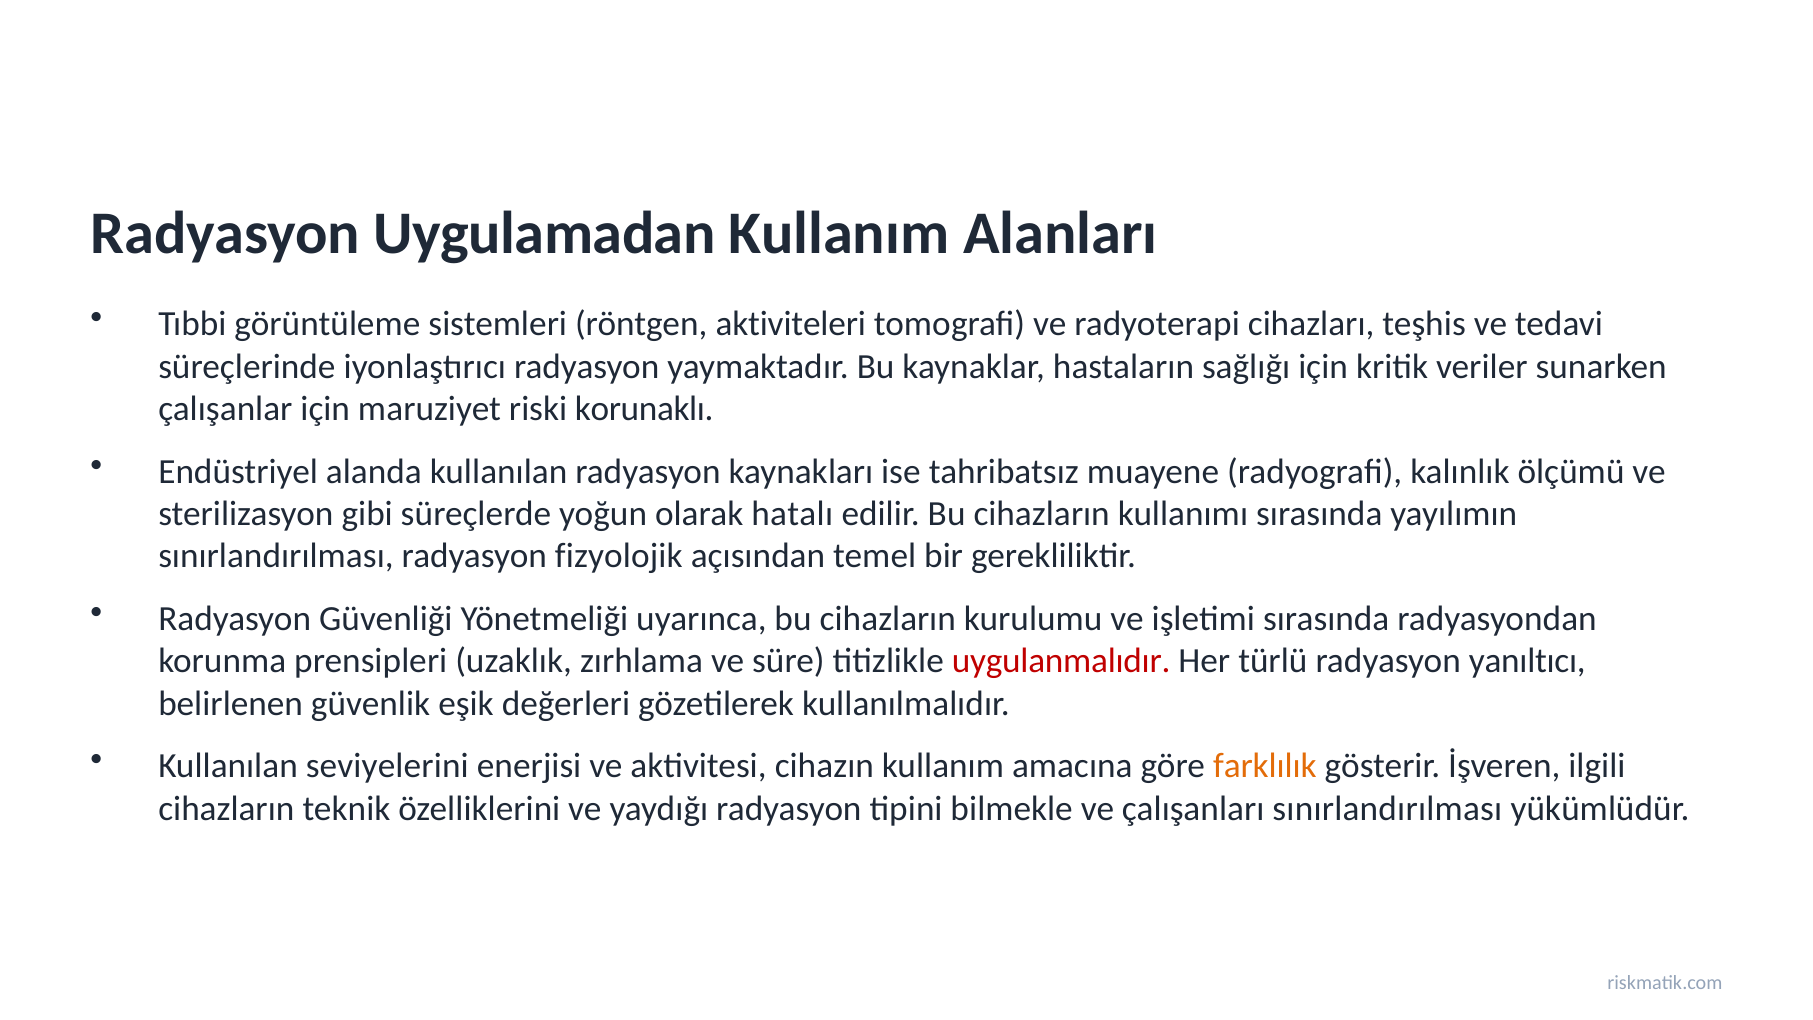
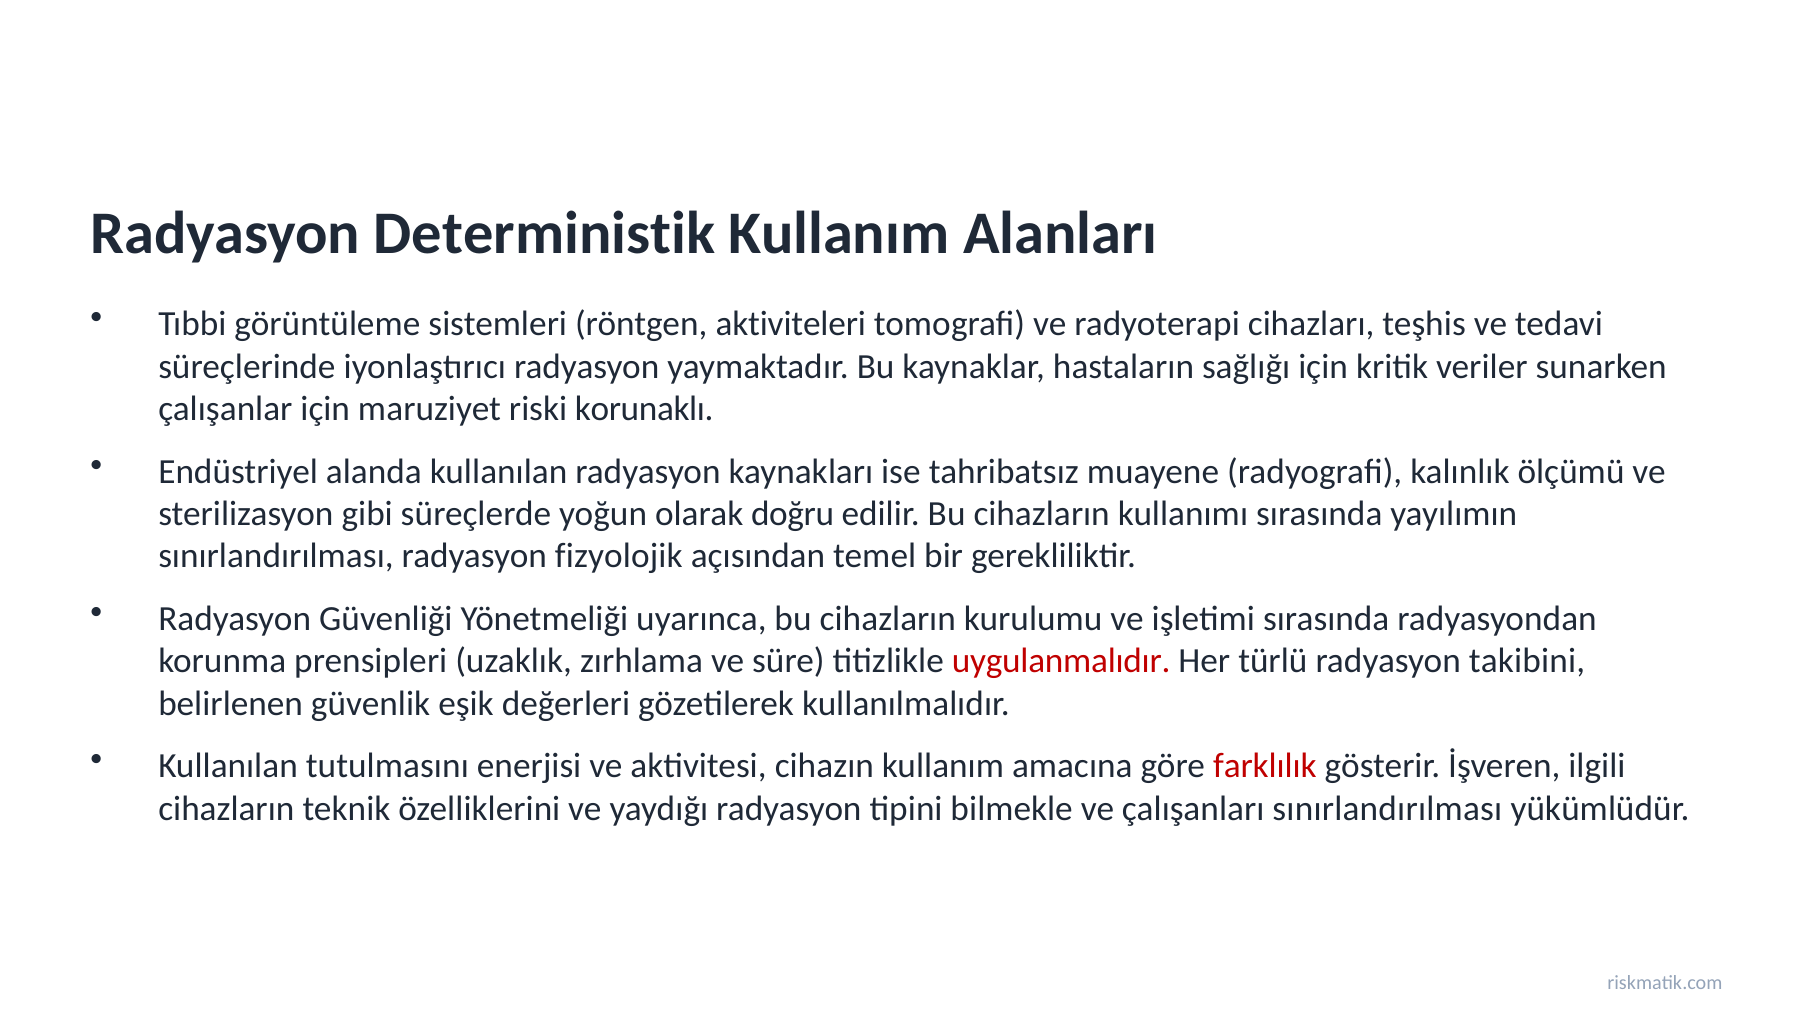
Uygulamadan: Uygulamadan -> Deterministik
hatalı: hatalı -> doğru
yanıltıcı: yanıltıcı -> takibini
seviyelerini: seviyelerini -> tutulmasını
farklılık colour: orange -> red
